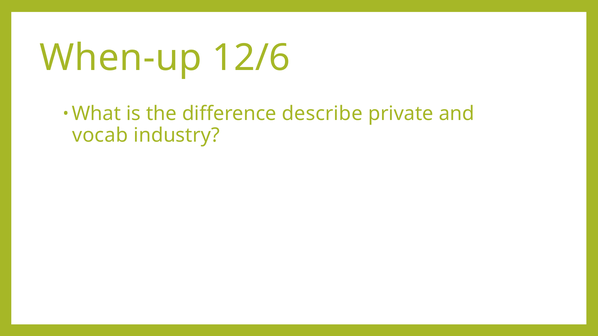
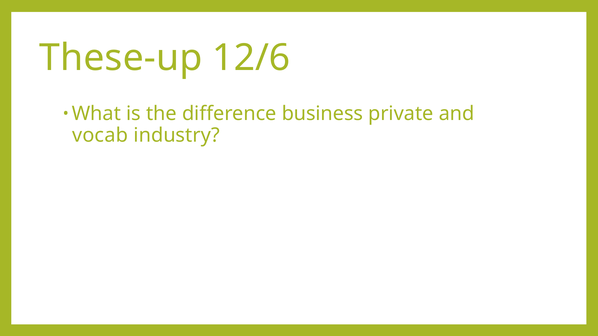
When-up: When-up -> These-up
describe: describe -> business
